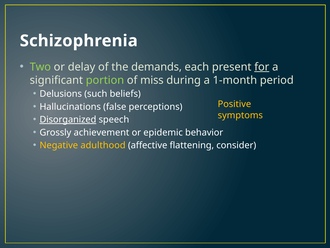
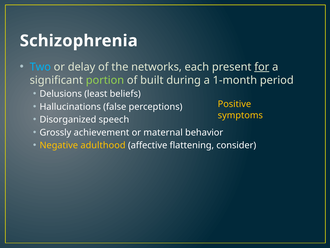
Two colour: light green -> light blue
demands: demands -> networks
miss: miss -> built
such: such -> least
Disorganized underline: present -> none
epidemic: epidemic -> maternal
